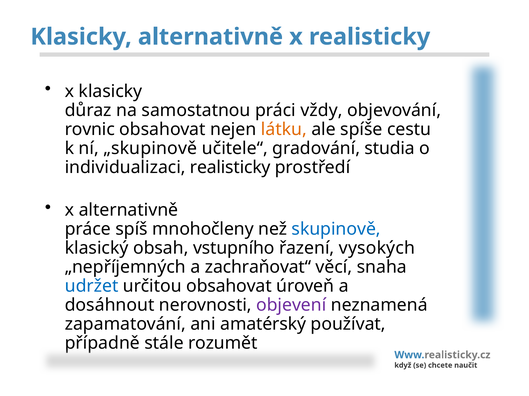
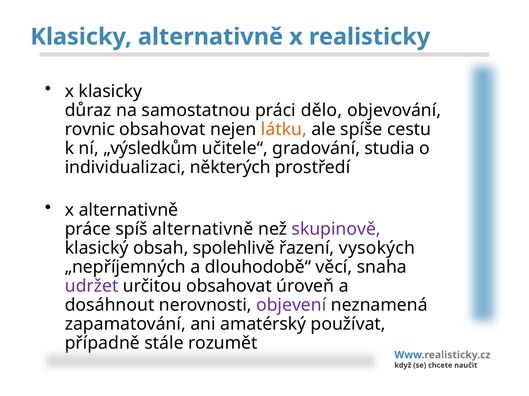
vždy: vždy -> dělo
„skupinově: „skupinově -> „výsledkům
individualizaci realisticky: realisticky -> některých
spíš mnohočleny: mnohočleny -> alternativně
skupinově colour: blue -> purple
vstupního: vstupního -> spolehlivě
zachraňovat“: zachraňovat“ -> dlouhodobě“
udržet colour: blue -> purple
